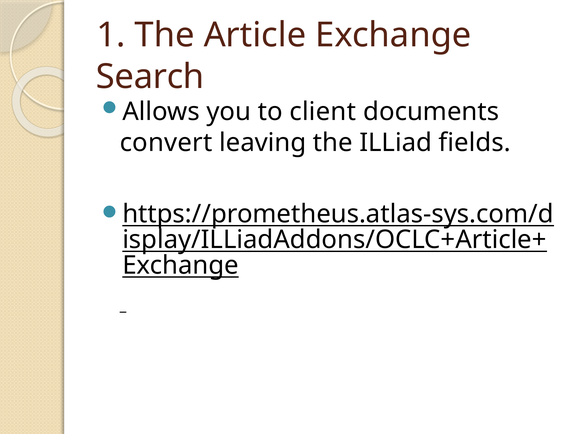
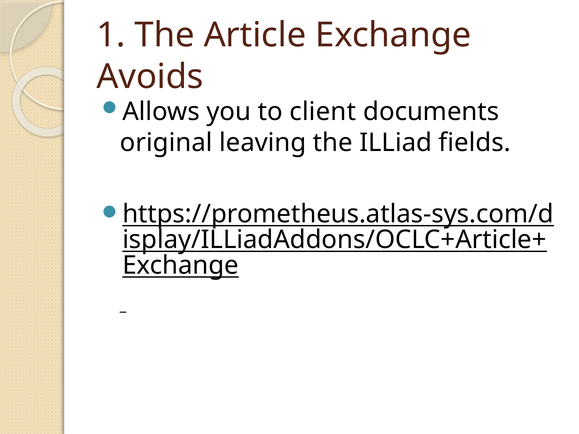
Search: Search -> Avoids
convert: convert -> original
